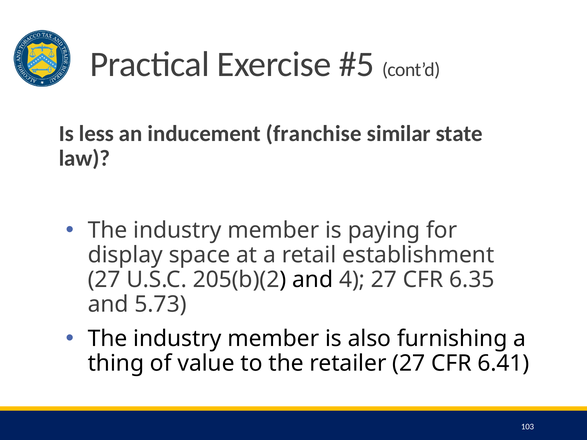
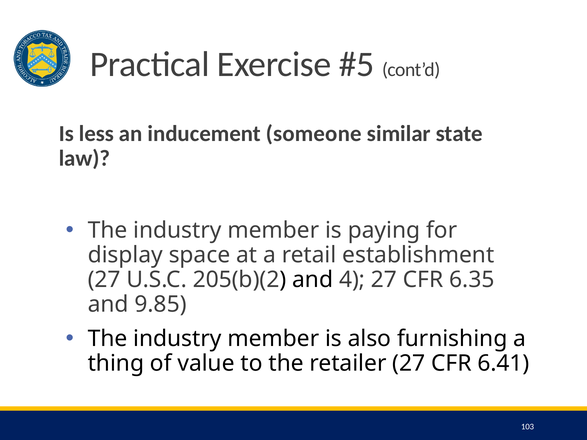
franchise: franchise -> someone
5.73: 5.73 -> 9.85
